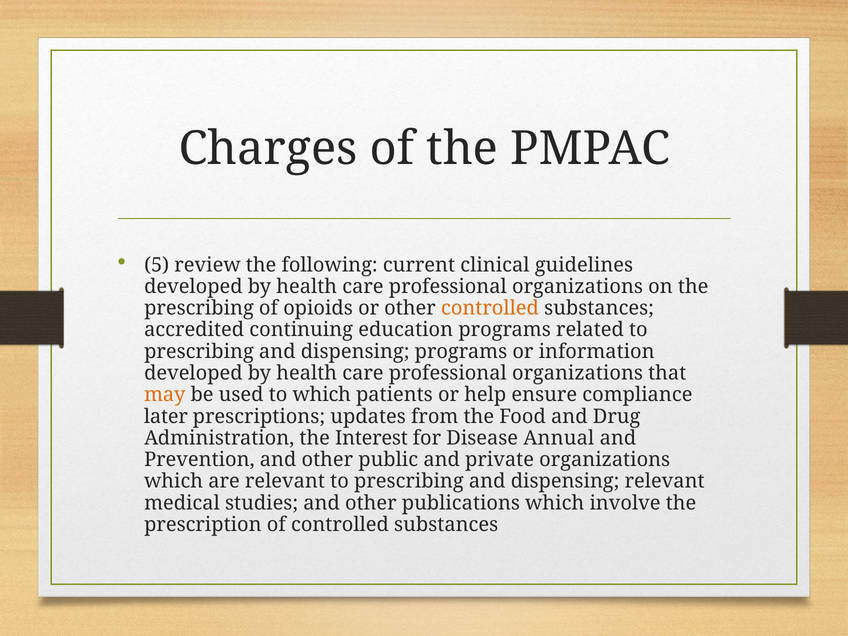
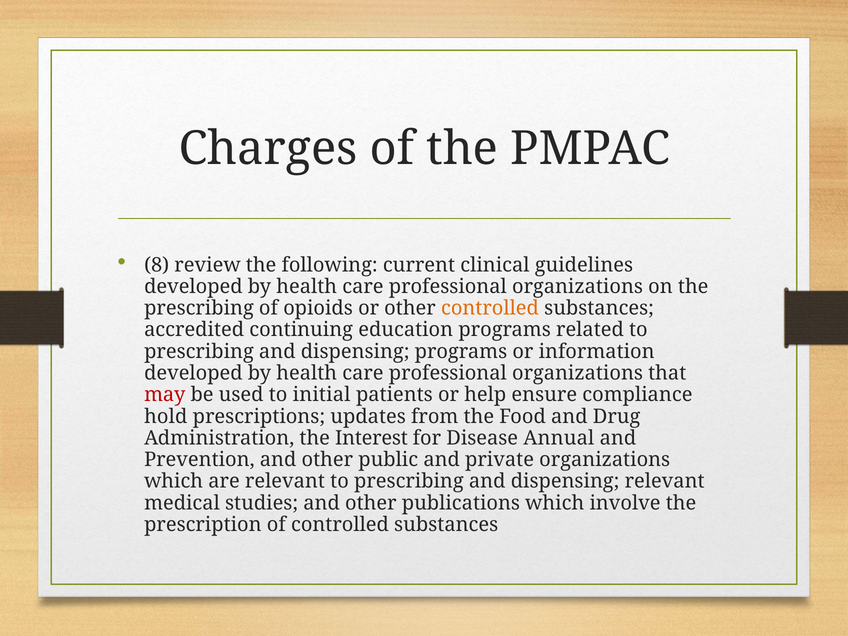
5: 5 -> 8
may colour: orange -> red
to which: which -> initial
later: later -> hold
